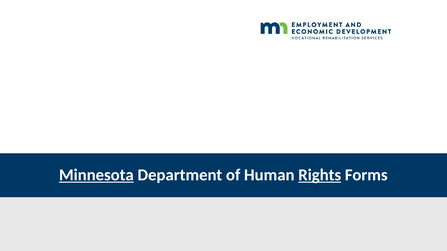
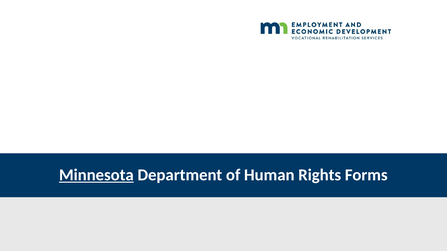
Rights underline: present -> none
